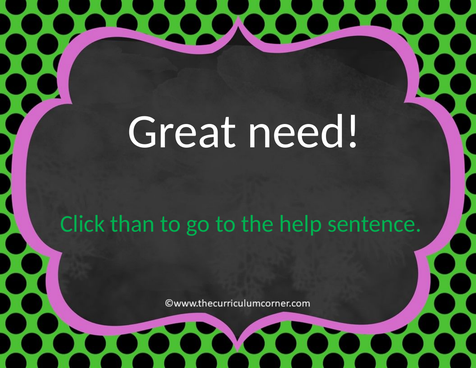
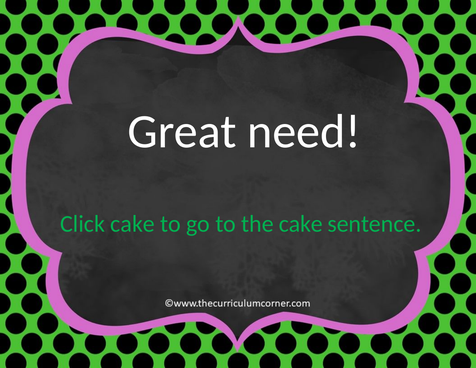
Click than: than -> cake
the help: help -> cake
